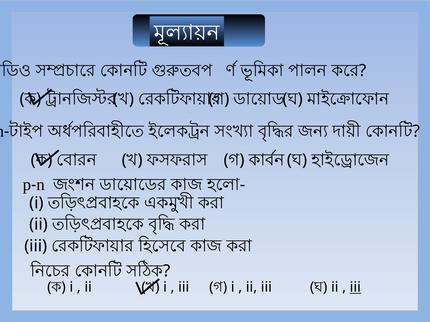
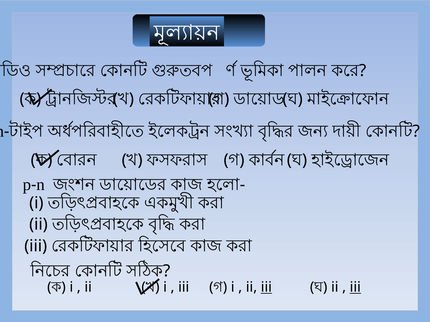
iii at (266, 288) underline: none -> present
